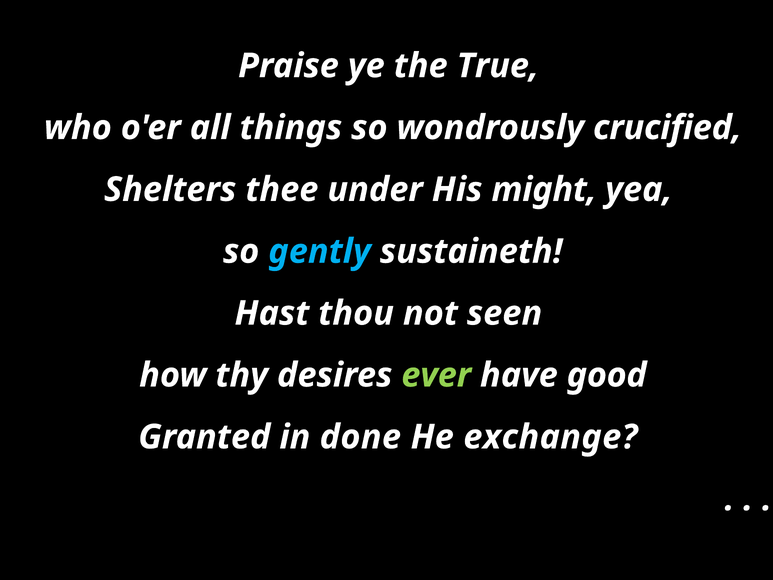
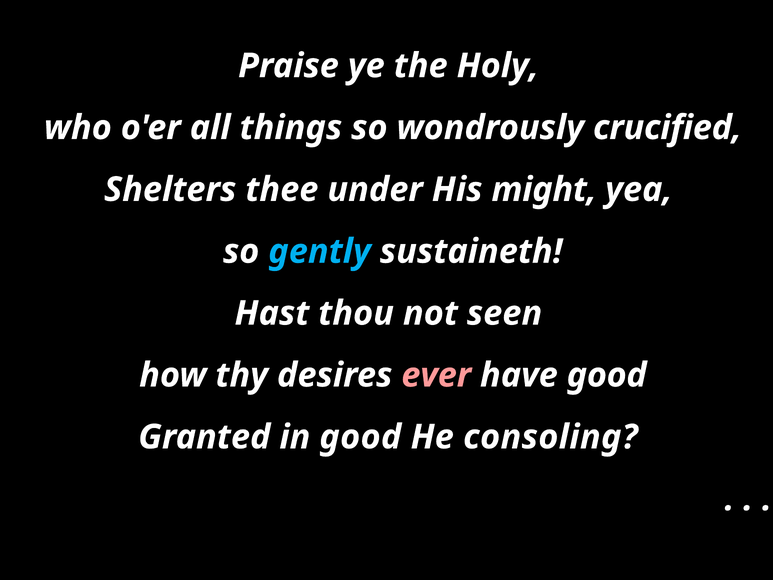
True: True -> Holy
ever colour: light green -> pink
in done: done -> good
exchange: exchange -> consoling
